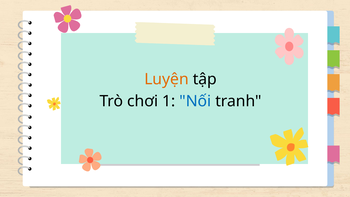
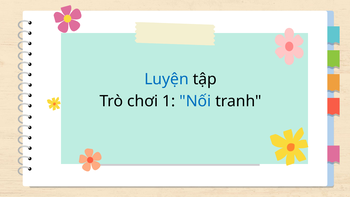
Luyện colour: orange -> blue
